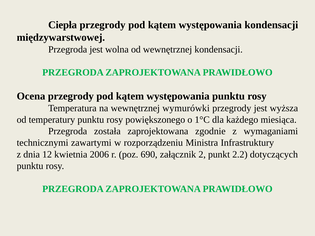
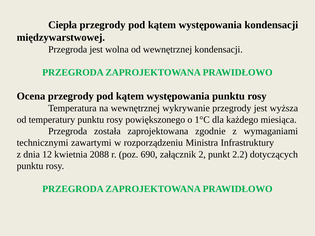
wymurówki: wymurówki -> wykrywanie
2006: 2006 -> 2088
